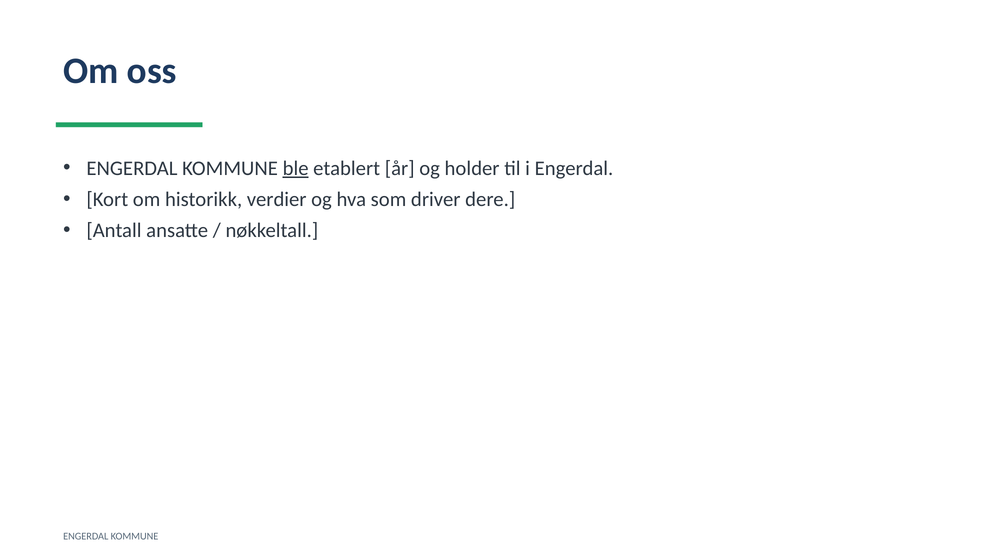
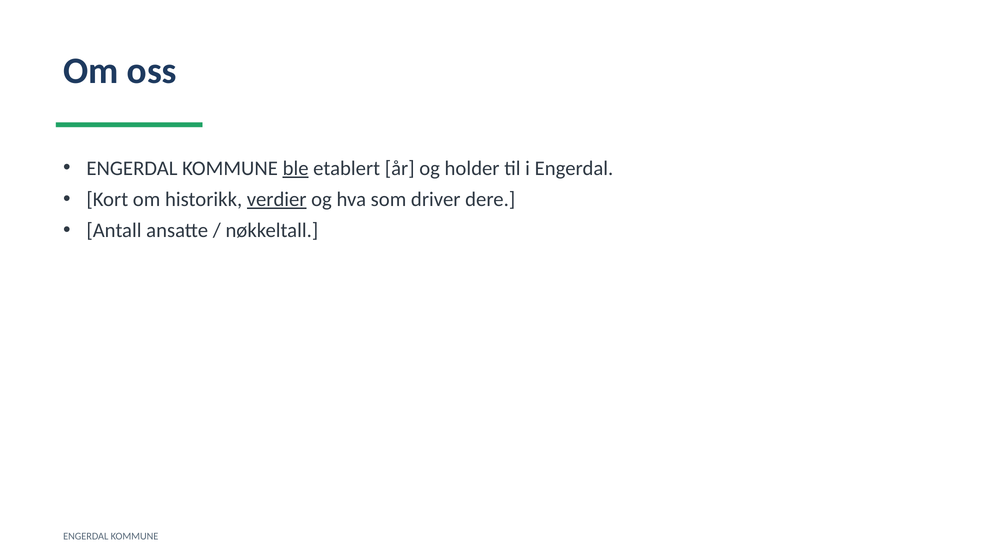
verdier underline: none -> present
